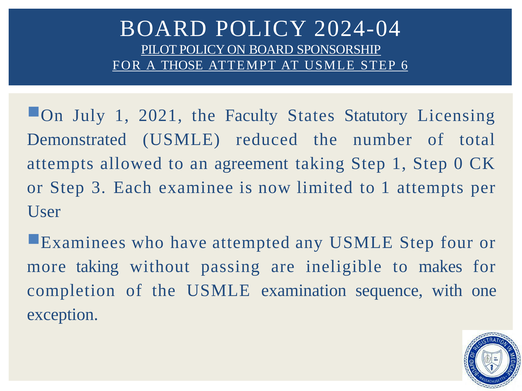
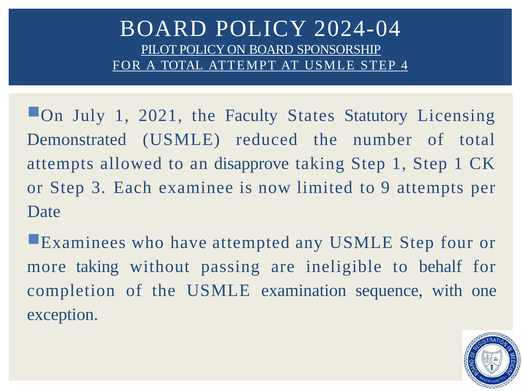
A THOSE: THOSE -> TOTAL
6: 6 -> 4
agreement: agreement -> disapprove
1 Step 0: 0 -> 1
to 1: 1 -> 9
User: User -> Date
makes: makes -> behalf
